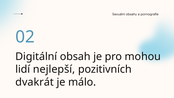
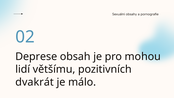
Digitální: Digitální -> Deprese
nejlepší: nejlepší -> většímu
